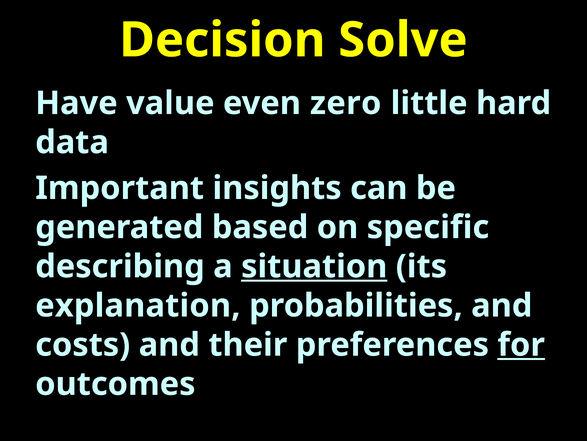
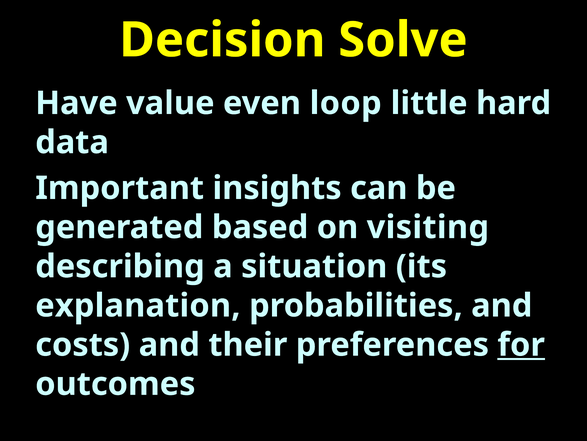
zero: zero -> loop
specific: specific -> visiting
situation underline: present -> none
